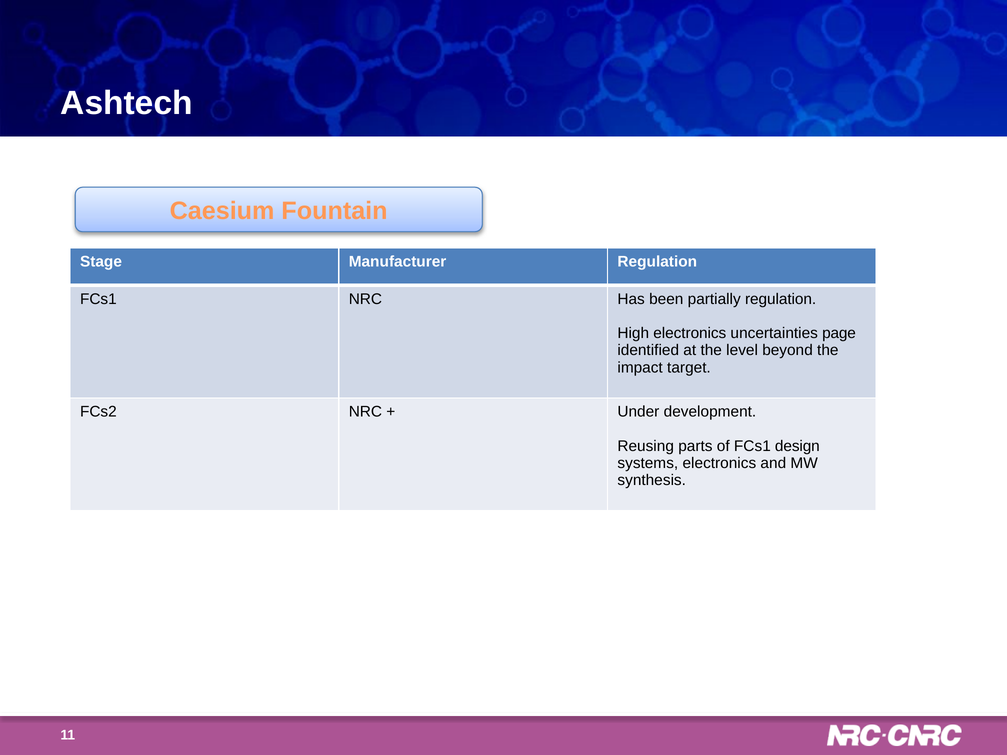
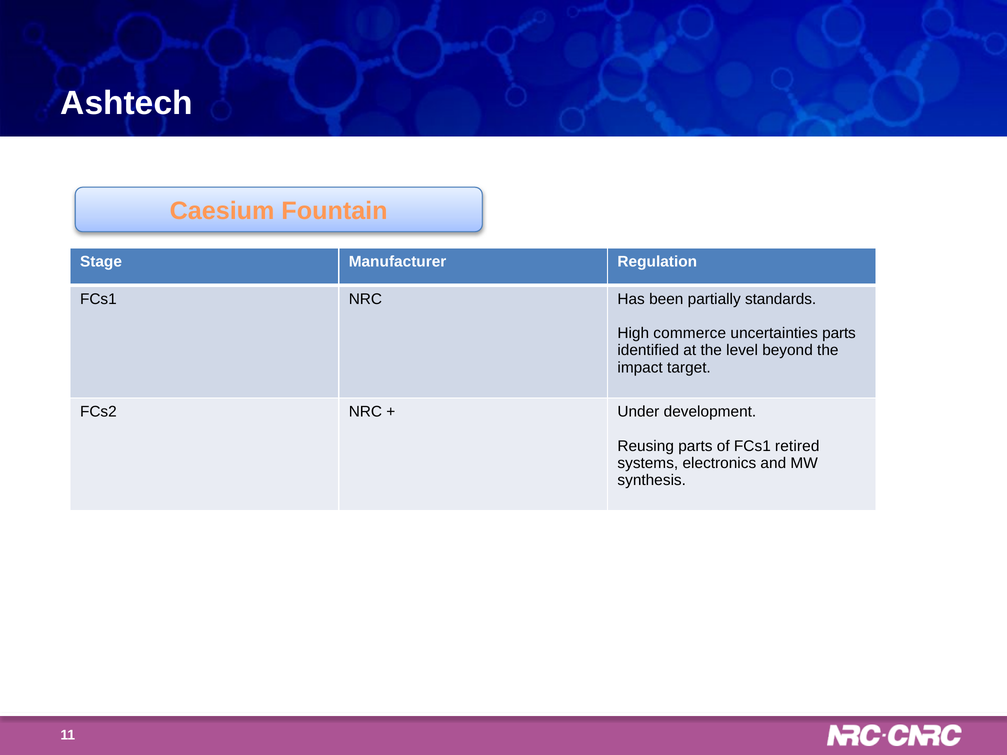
partially regulation: regulation -> standards
High electronics: electronics -> commerce
uncertainties page: page -> parts
design: design -> retired
